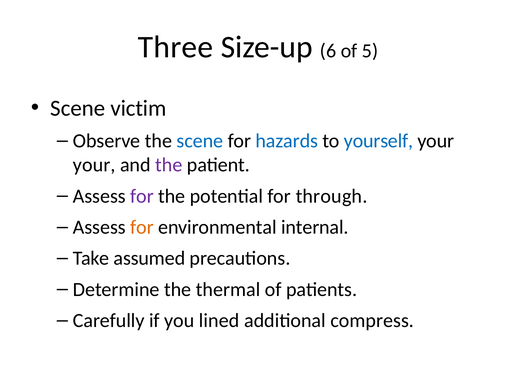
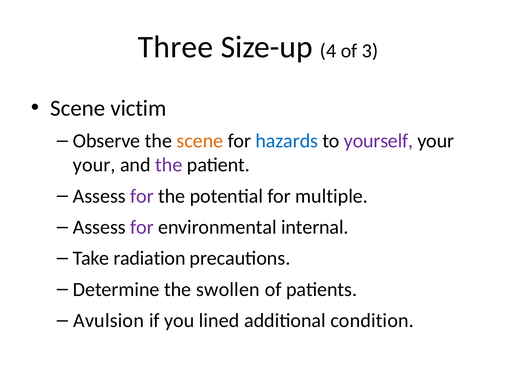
6: 6 -> 4
5: 5 -> 3
scene at (200, 141) colour: blue -> orange
yourself colour: blue -> purple
through: through -> multiple
for at (142, 227) colour: orange -> purple
assumed: assumed -> radiation
thermal: thermal -> swollen
Carefully: Carefully -> Avulsion
compress: compress -> condition
